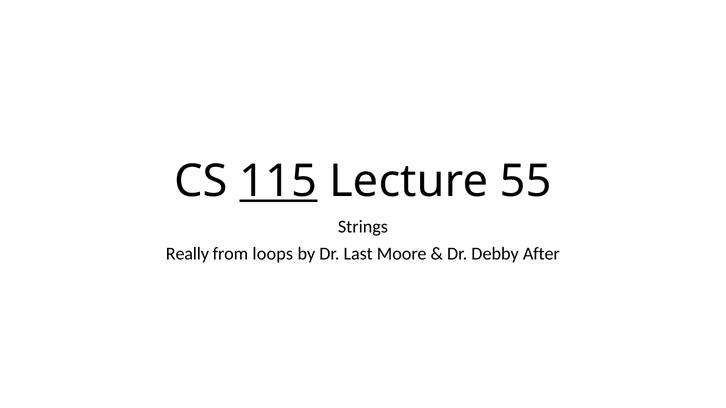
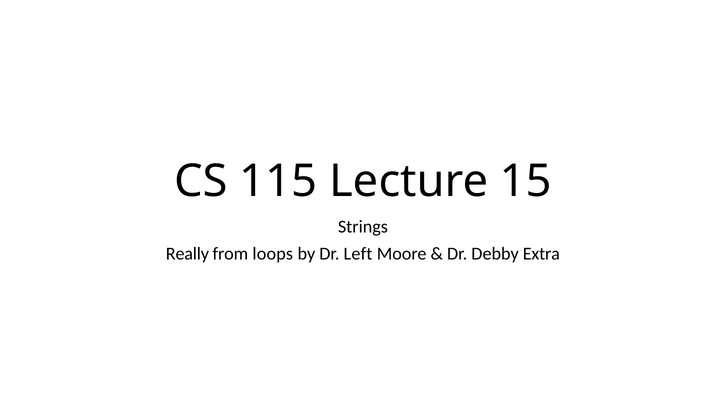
115 underline: present -> none
55: 55 -> 15
Last: Last -> Left
After: After -> Extra
